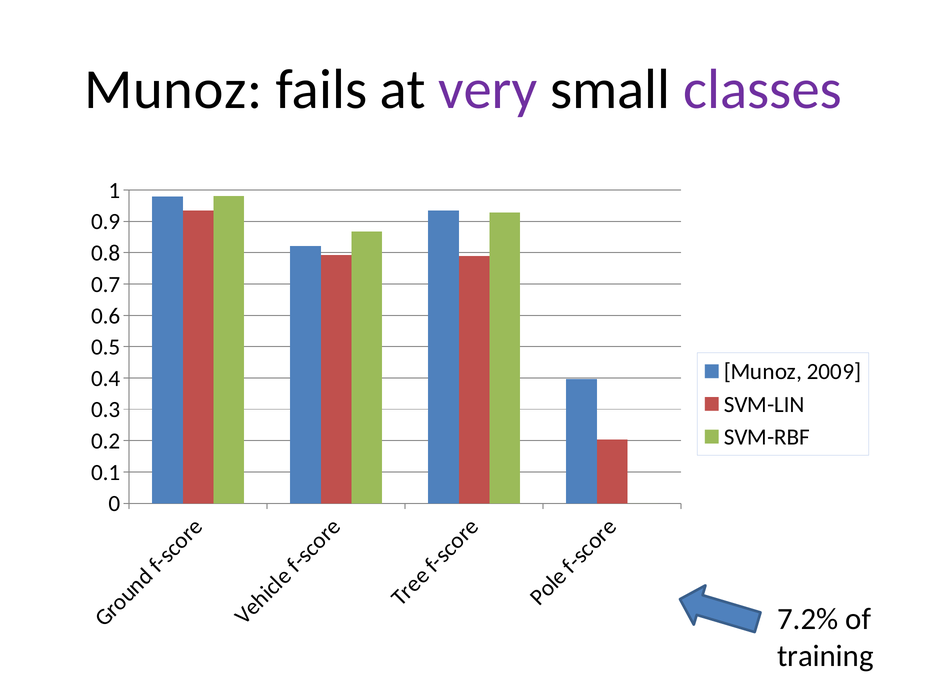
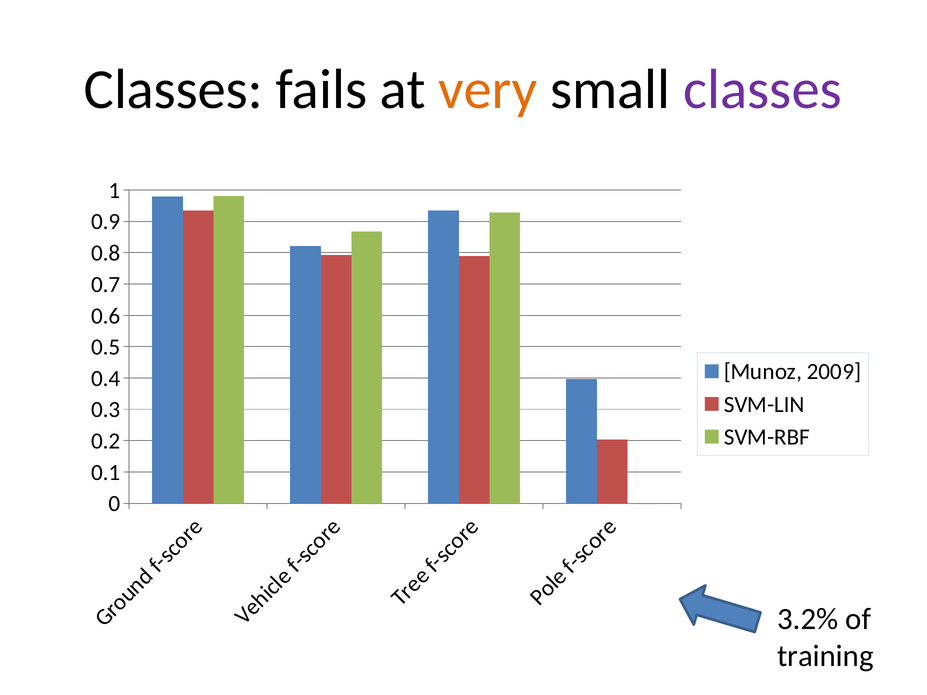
Munoz at (173, 90): Munoz -> Classes
very colour: purple -> orange
7.2%: 7.2% -> 3.2%
